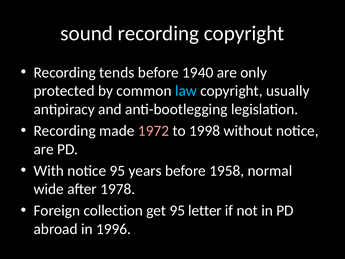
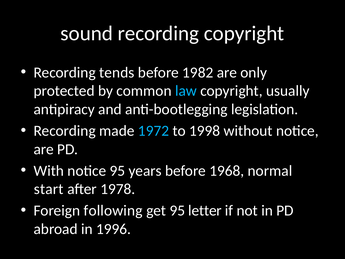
1940: 1940 -> 1982
1972 colour: pink -> light blue
1958: 1958 -> 1968
wide: wide -> start
collection: collection -> following
